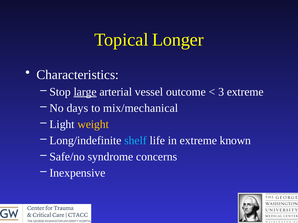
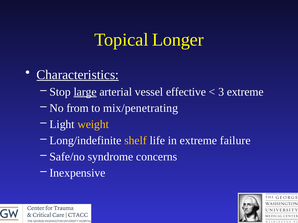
Characteristics underline: none -> present
outcome: outcome -> effective
days: days -> from
mix/mechanical: mix/mechanical -> mix/penetrating
shelf colour: light blue -> yellow
known: known -> failure
